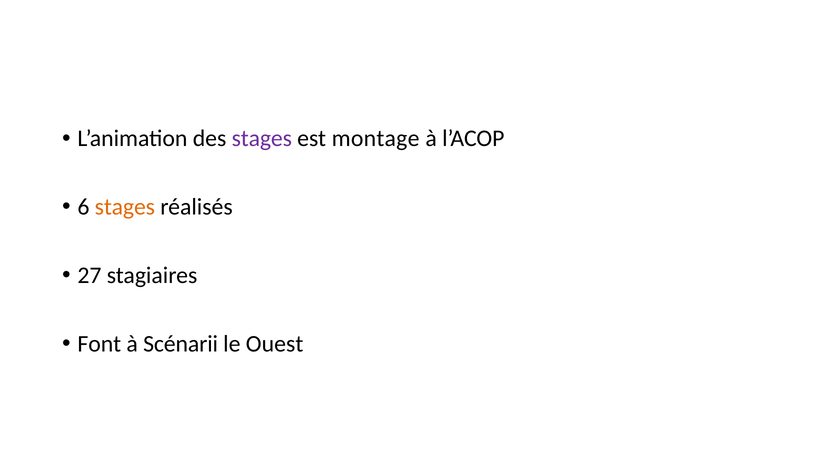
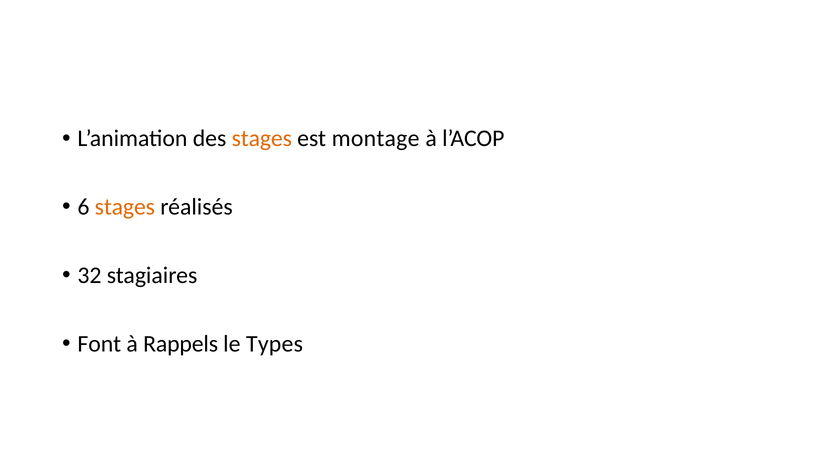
stages at (262, 138) colour: purple -> orange
27: 27 -> 32
Scénarii: Scénarii -> Rappels
Ouest: Ouest -> Types
